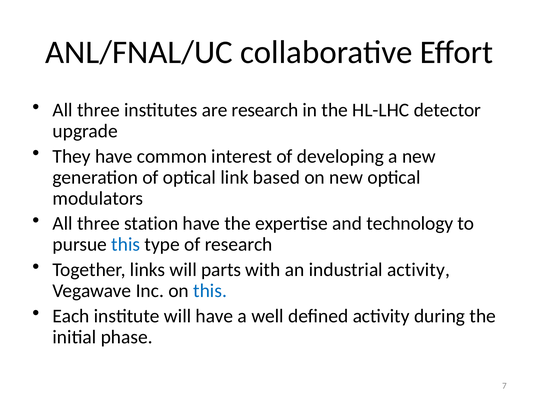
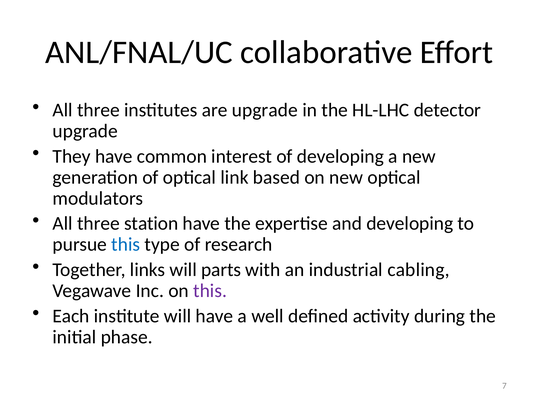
are research: research -> upgrade
and technology: technology -> developing
industrial activity: activity -> cabling
this at (210, 291) colour: blue -> purple
